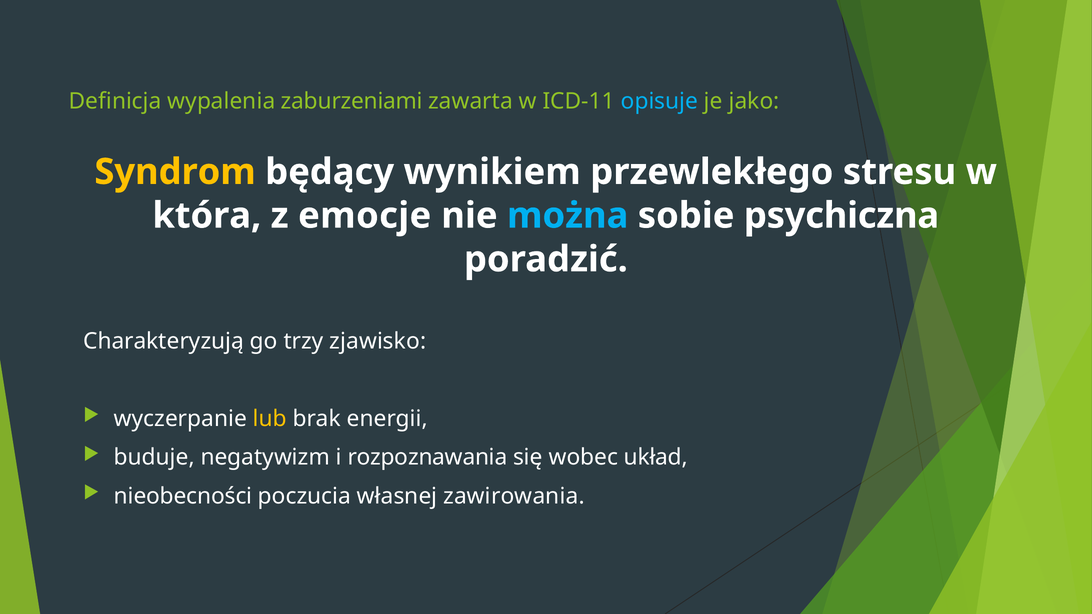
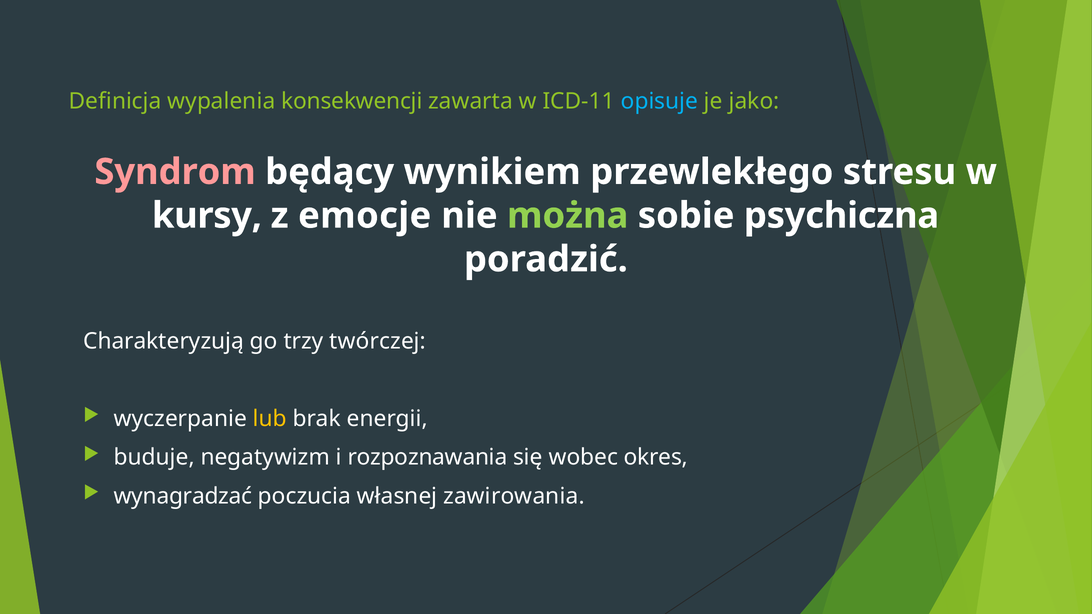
zaburzeniami: zaburzeniami -> konsekwencji
Syndrom colour: yellow -> pink
która: która -> kursy
można colour: light blue -> light green
zjawisko: zjawisko -> twórczej
układ: układ -> okres
nieobecności: nieobecności -> wynagradzać
